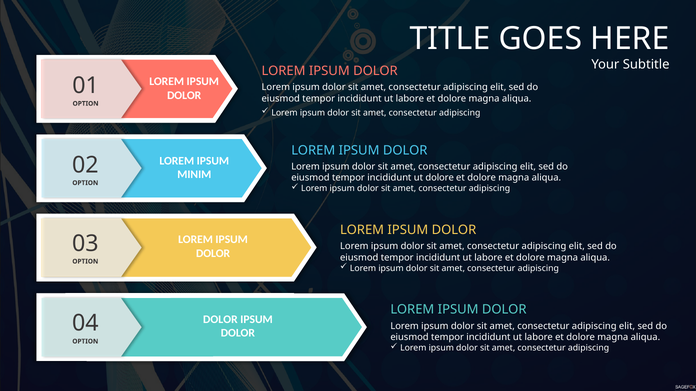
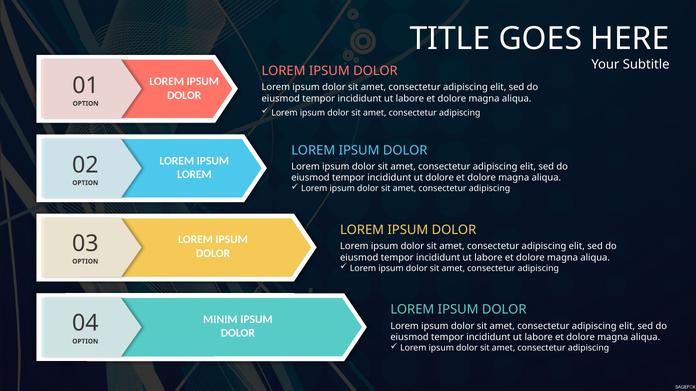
MINIM at (194, 175): MINIM -> LOREM
DOLOR at (220, 320): DOLOR -> MINIM
